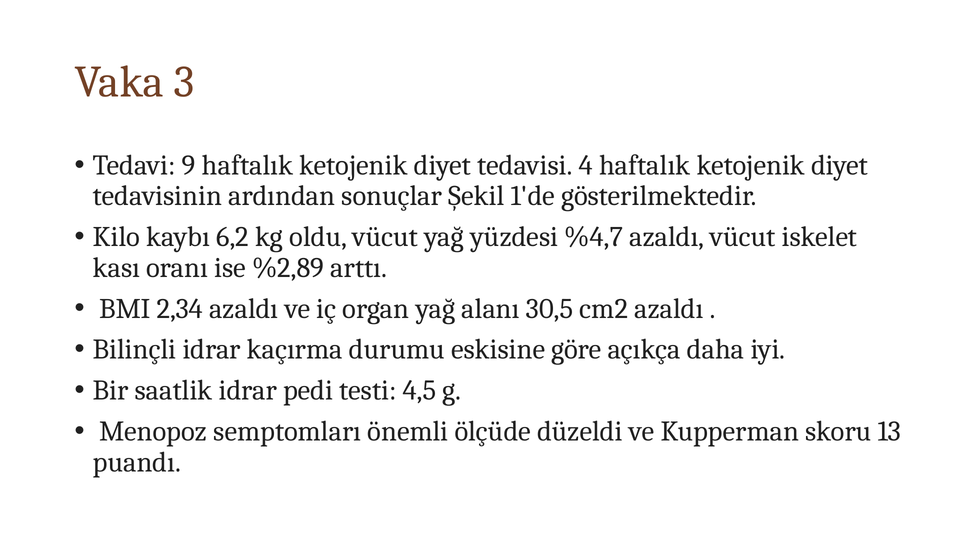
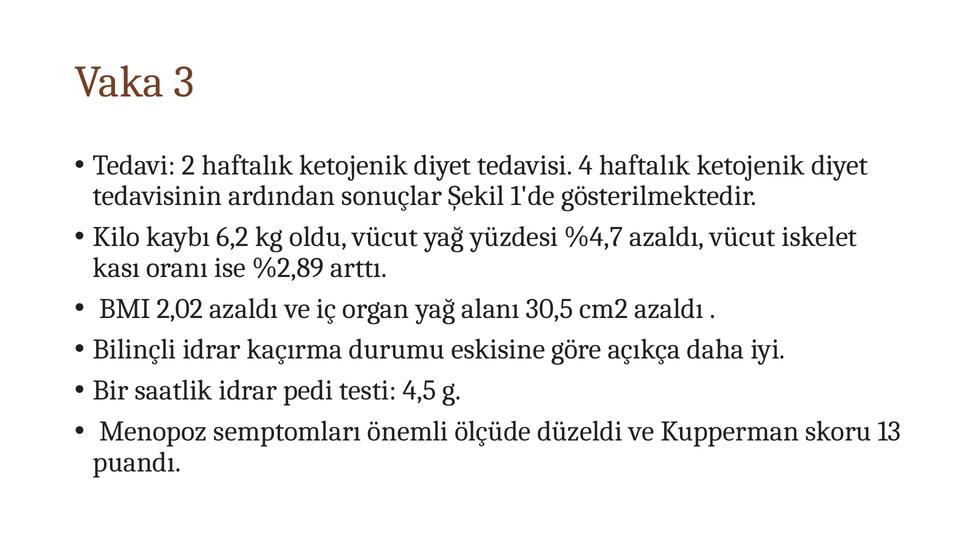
9: 9 -> 2
2,34: 2,34 -> 2,02
